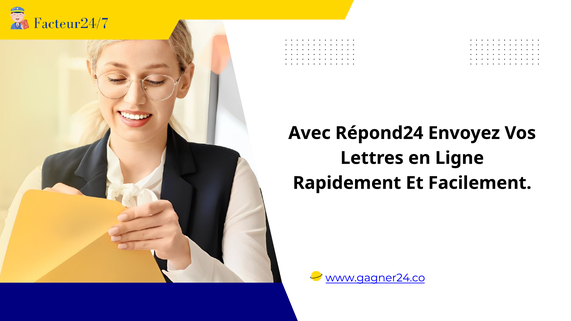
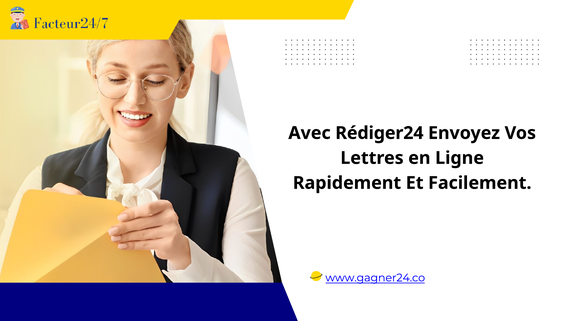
Répond24: Répond24 -> Rédiger24
